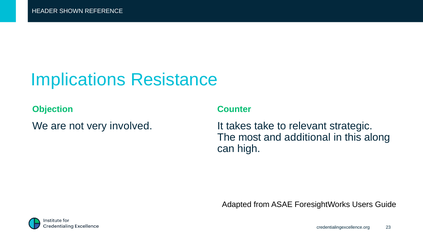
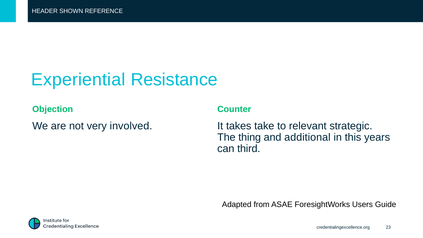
Implications: Implications -> Experiential
most: most -> thing
along: along -> years
high: high -> third
